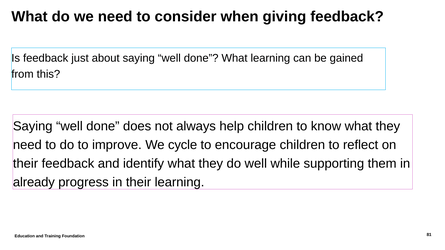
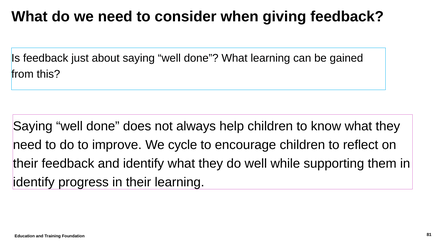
already at (34, 182): already -> identify
